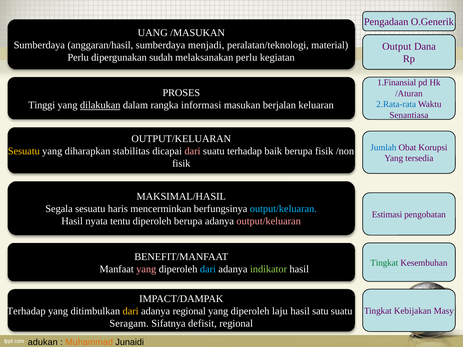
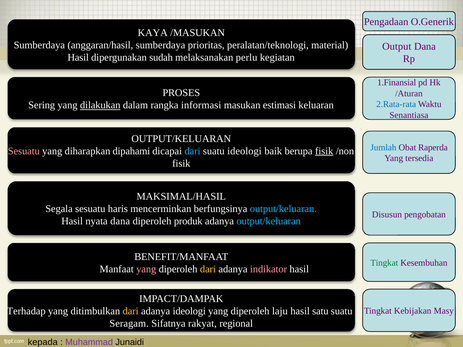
UANG: UANG -> KAYA
menjadi: menjadi -> prioritas
Perlu at (78, 57): Perlu -> Hasil
Tinggi: Tinggi -> Sering
berjalan: berjalan -> estimasi
Korupsi: Korupsi -> Raperda
Sesuatu at (24, 151) colour: yellow -> pink
stabilitas: stabilitas -> dipahami
dari at (192, 151) colour: pink -> light blue
suatu terhadap: terhadap -> ideologi
fisik at (324, 151) underline: none -> present
Estimasi: Estimasi -> Disusun
nyata tentu: tentu -> dana
diperoleh berupa: berupa -> produk
output/keluaran at (269, 221) colour: pink -> light blue
dari at (208, 269) colour: light blue -> yellow
indikator colour: light green -> pink
adanya regional: regional -> ideologi
defisit: defisit -> rakyat
adukan: adukan -> kepada
Muhammad colour: orange -> purple
